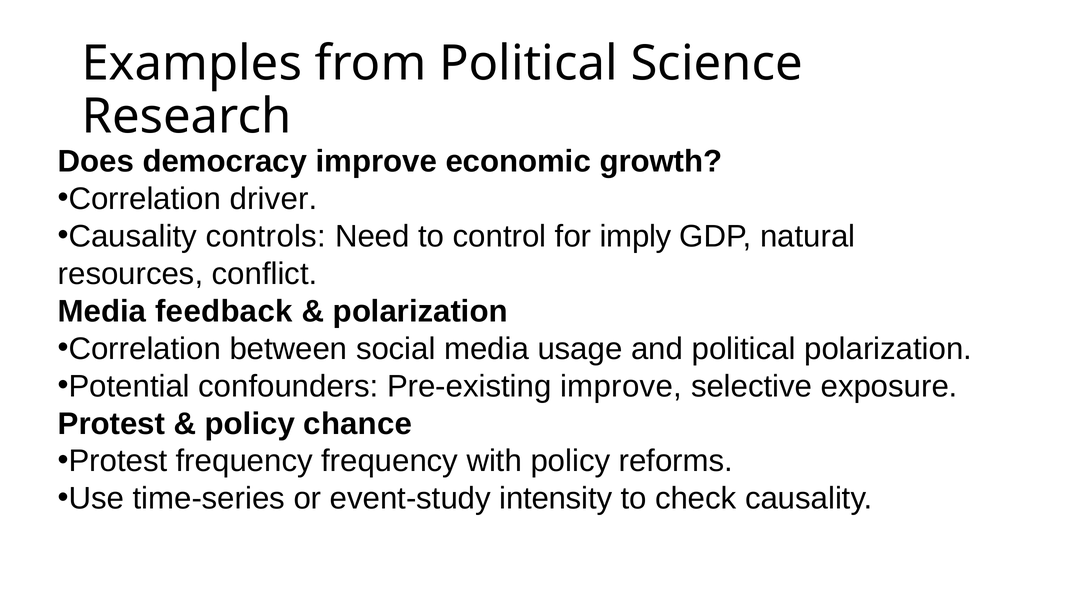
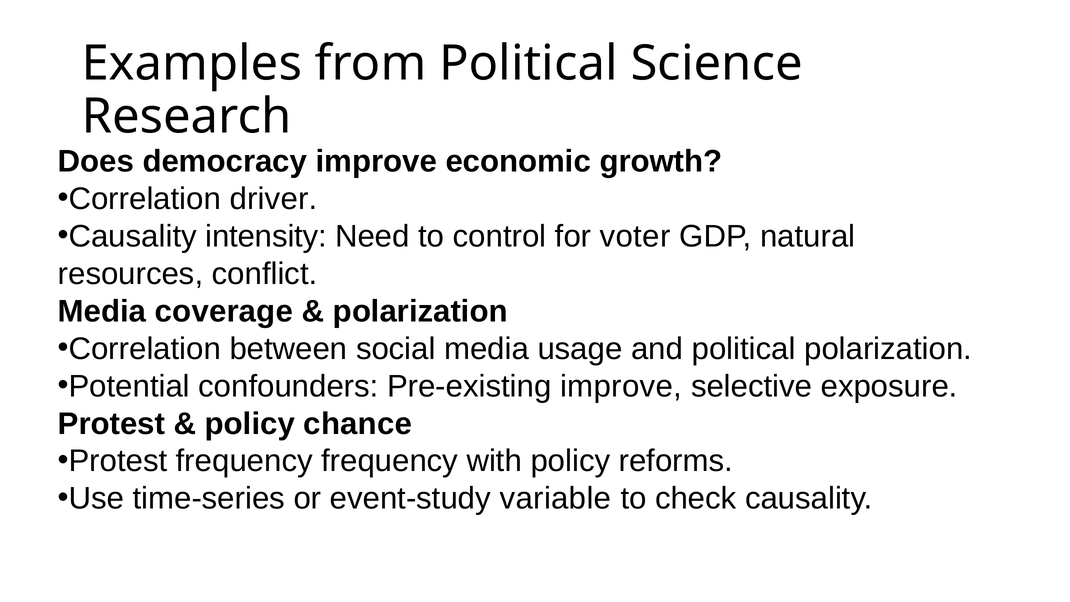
controls: controls -> intensity
imply: imply -> voter
feedback: feedback -> coverage
intensity: intensity -> variable
